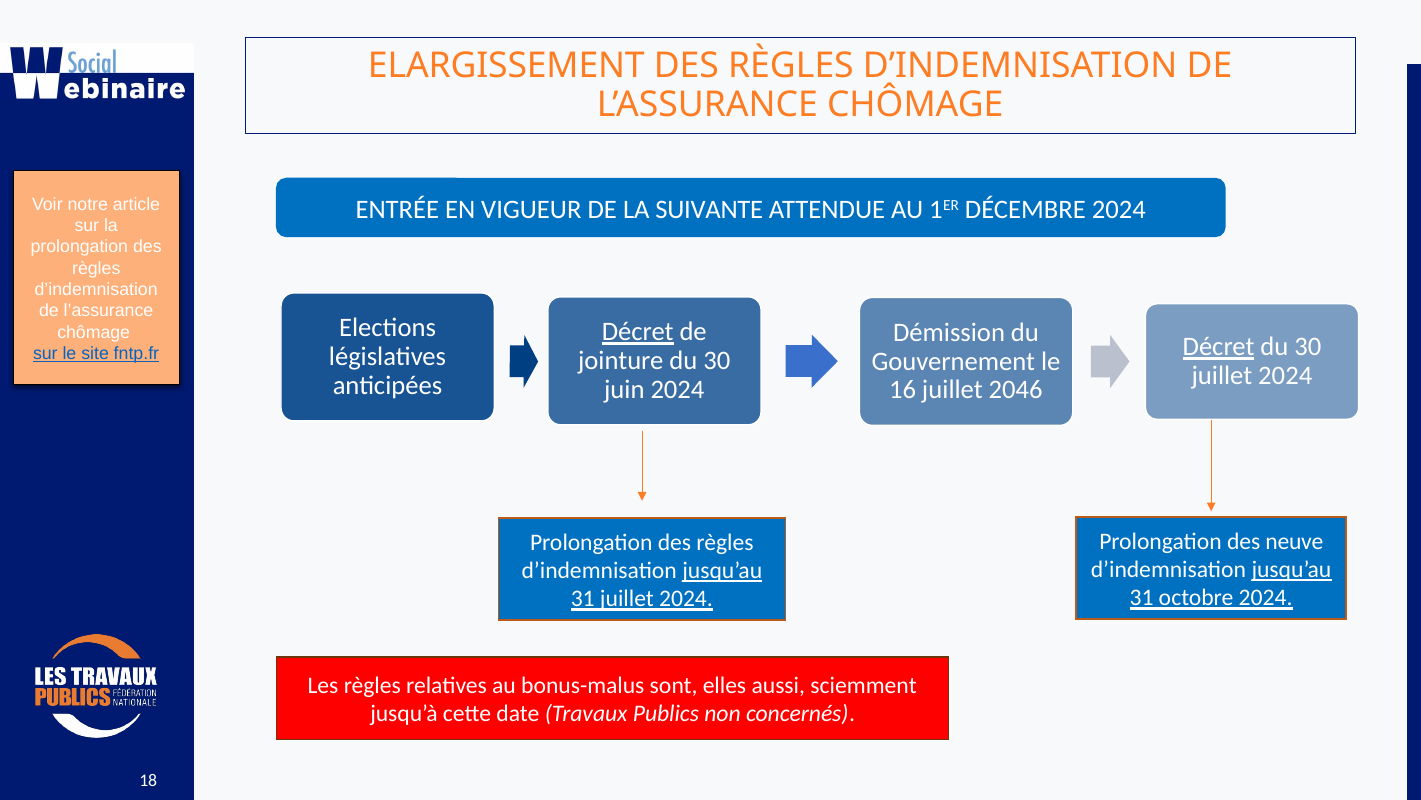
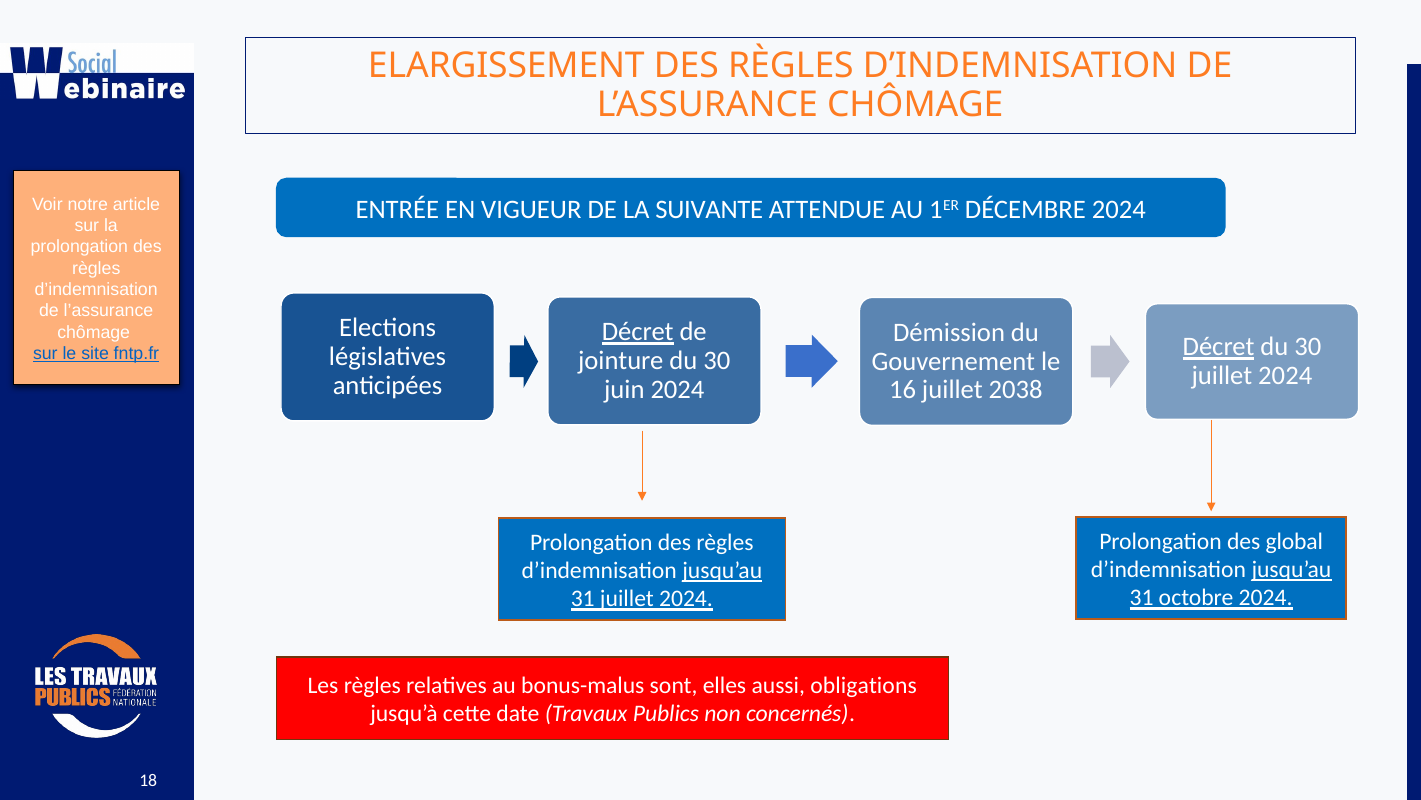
2046: 2046 -> 2038
neuve: neuve -> global
sciemment: sciemment -> obligations
